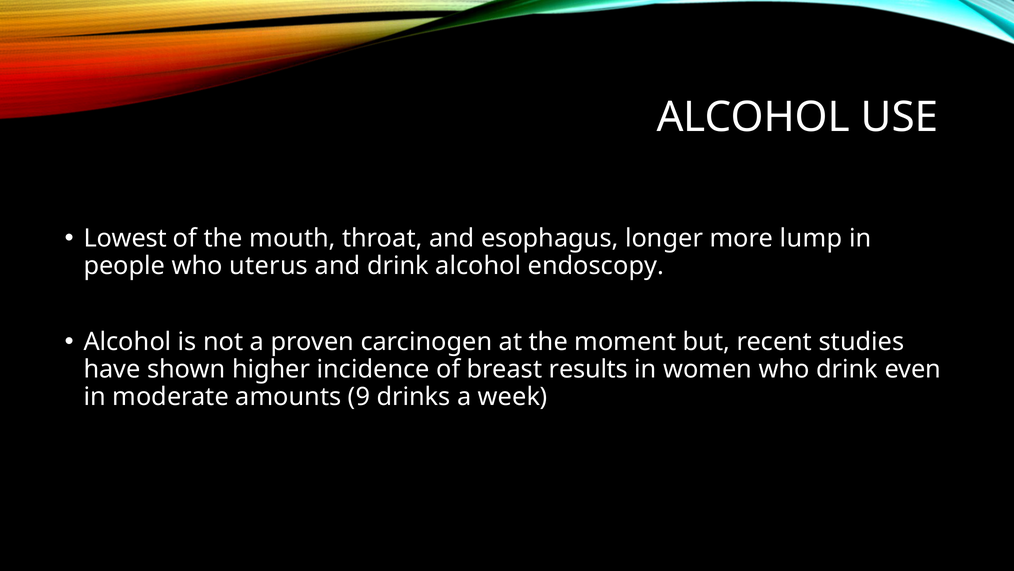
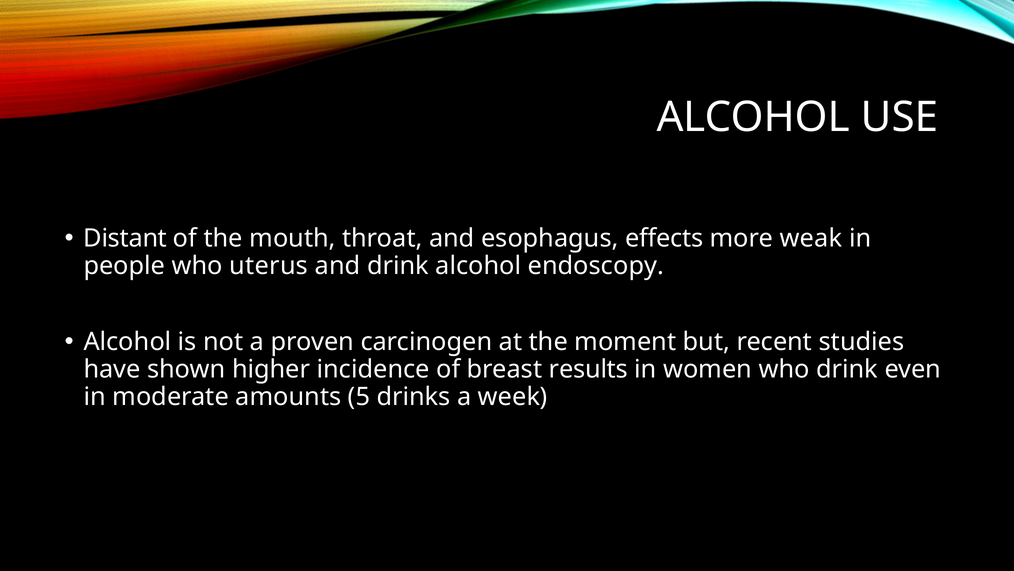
Lowest: Lowest -> Distant
longer: longer -> effects
lump: lump -> weak
9: 9 -> 5
